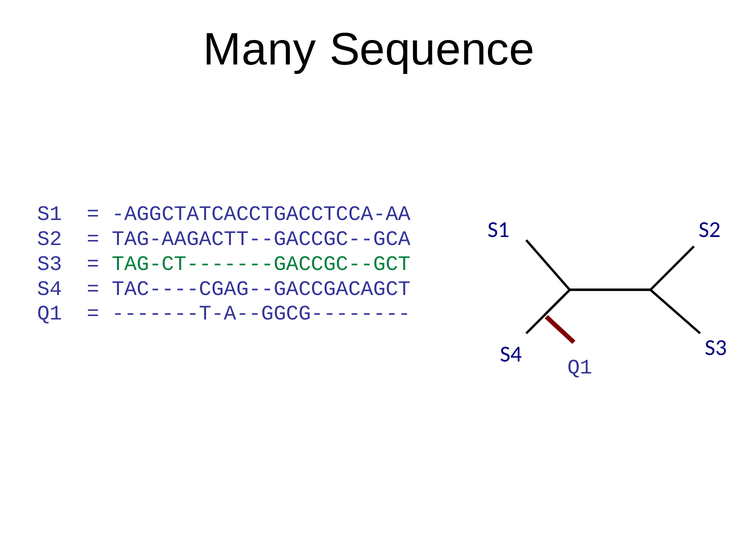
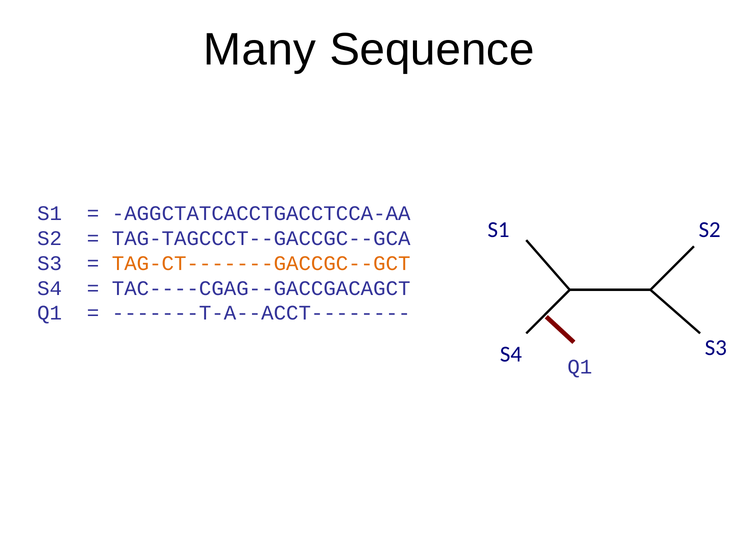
TAG-AAGACTT--GACCGC--GCA: TAG-AAGACTT--GACCGC--GCA -> TAG-TAGCCCT--GACCGC--GCA
TAG-CT-------GACCGC--GCT colour: green -> orange
-------T-A--GGCG--------: -------T-A--GGCG-------- -> -------T-A--ACCT--------
